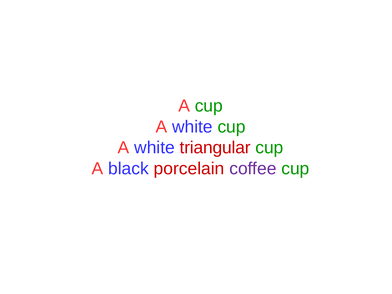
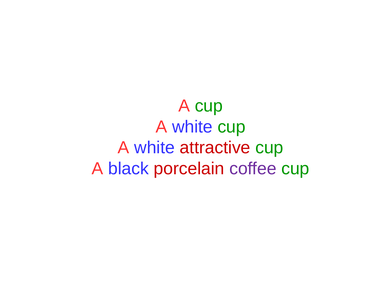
triangular: triangular -> attractive
